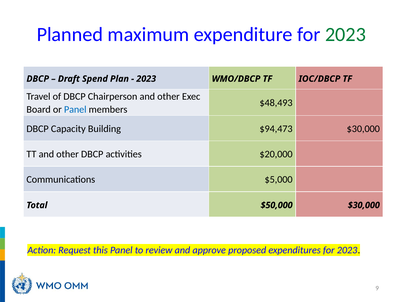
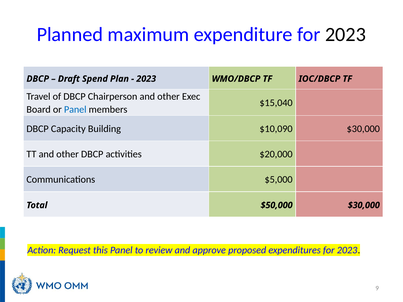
2023 at (345, 35) colour: green -> black
$48,493: $48,493 -> $15,040
$94,473: $94,473 -> $10,090
